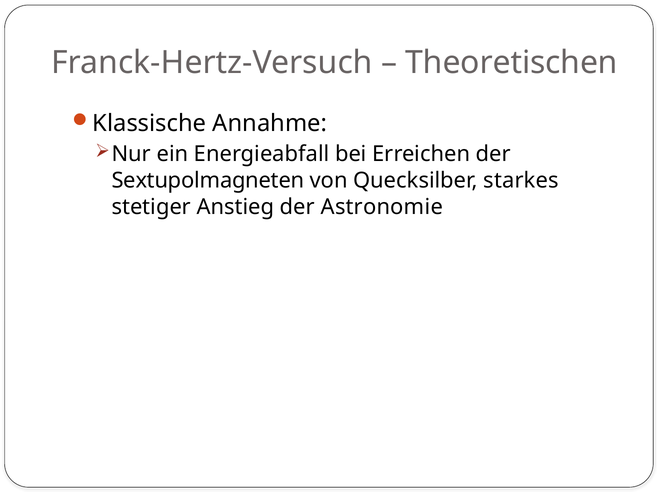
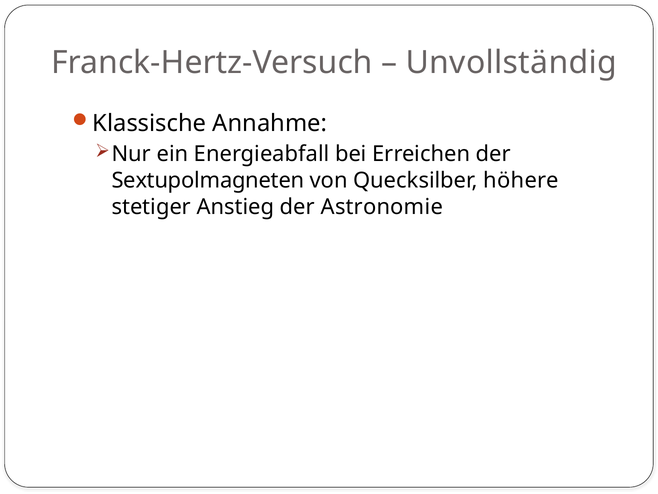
Theoretischen: Theoretischen -> Unvollständig
starkes: starkes -> höhere
